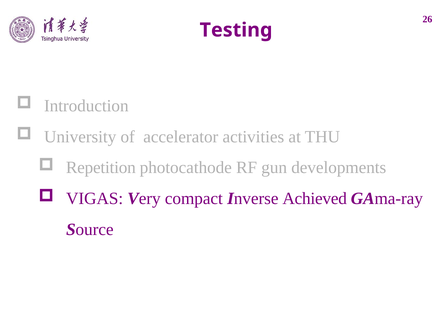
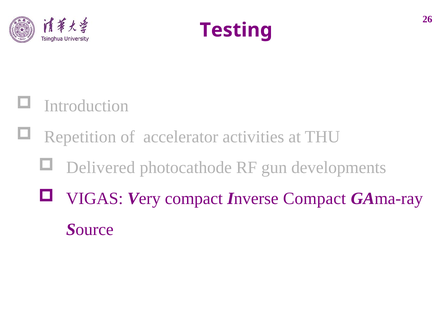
University at (80, 137): University -> Repetition
Repetition: Repetition -> Delivered
Inverse Achieved: Achieved -> Compact
